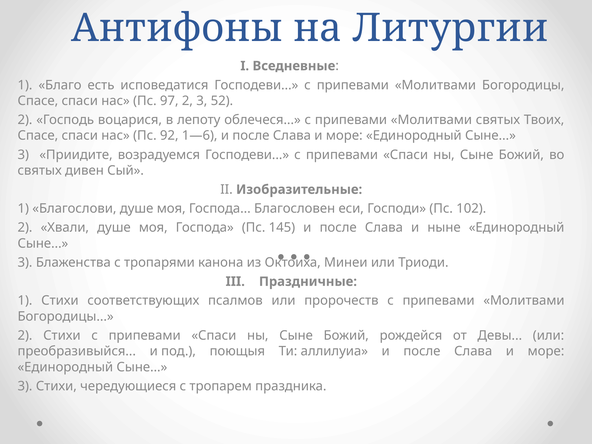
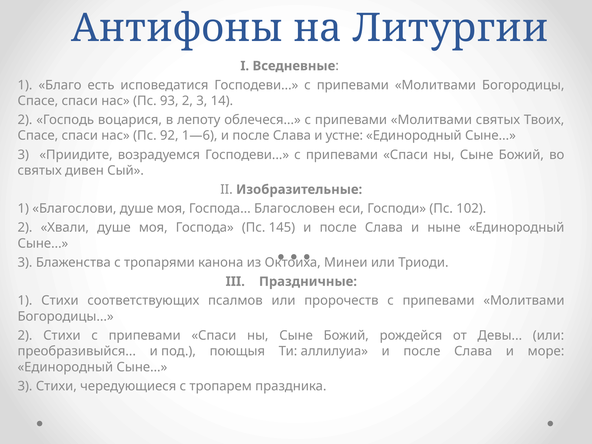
97: 97 -> 93
52: 52 -> 14
море at (344, 136): море -> устне
